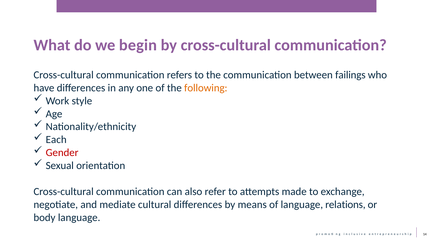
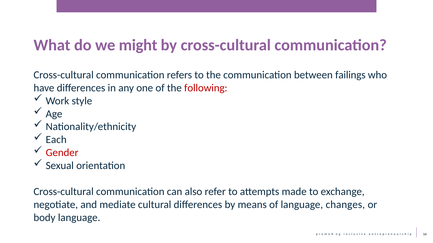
begin: begin -> might
following colour: orange -> red
relations: relations -> changes
